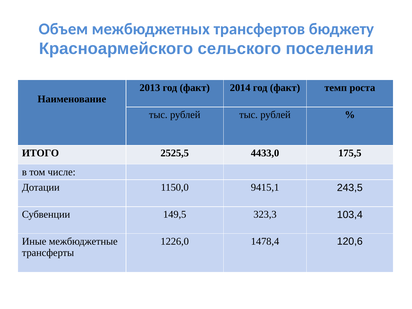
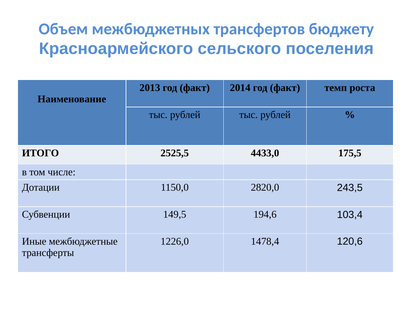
9415,1: 9415,1 -> 2820,0
323,3: 323,3 -> 194,6
